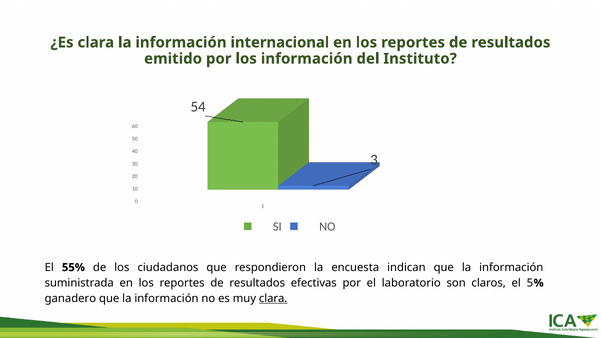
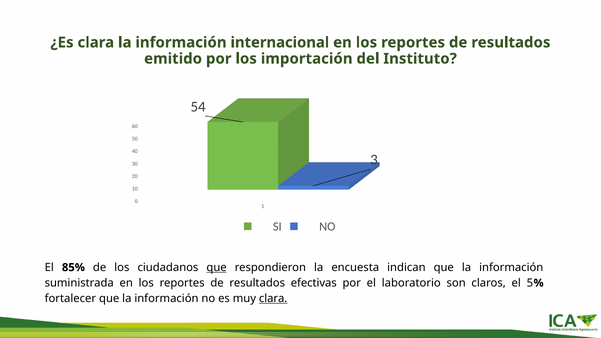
los información: información -> importación
55%: 55% -> 85%
que at (217, 267) underline: none -> present
ganadero: ganadero -> fortalecer
